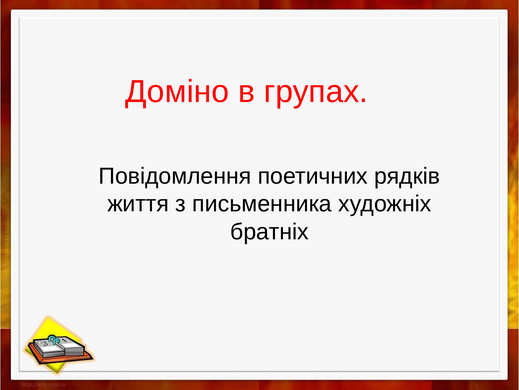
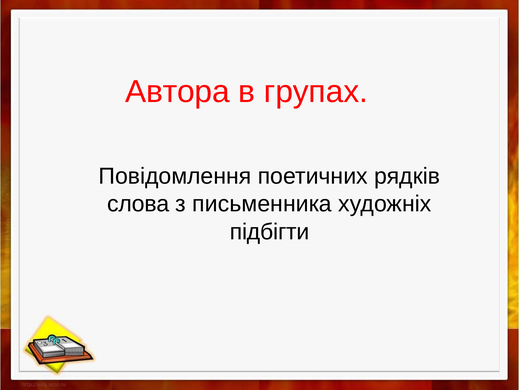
Доміно: Доміно -> Автора
життя: життя -> слова
братніх: братніх -> підбігти
